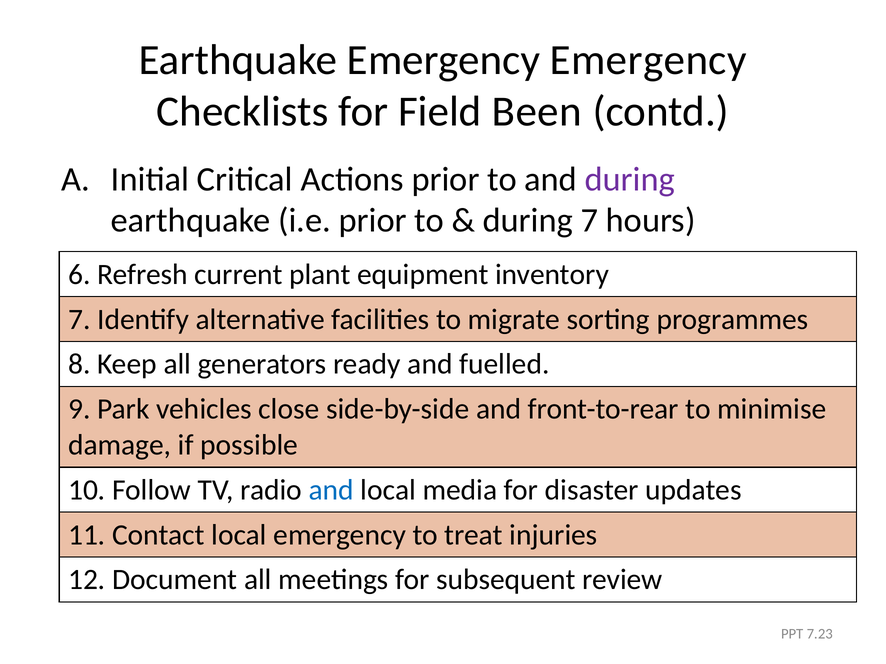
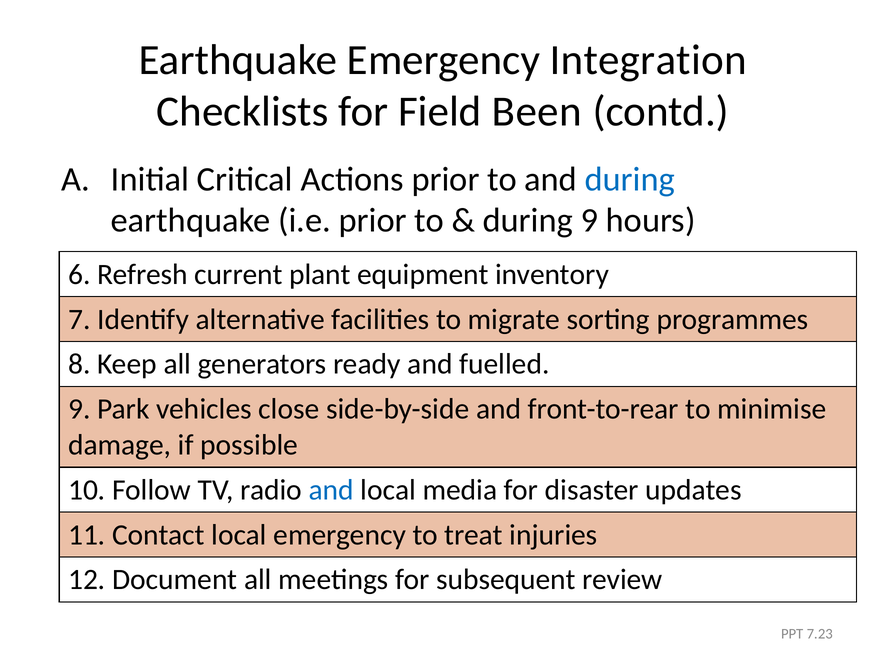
Emergency Emergency: Emergency -> Integration
during at (630, 179) colour: purple -> blue
during 7: 7 -> 9
